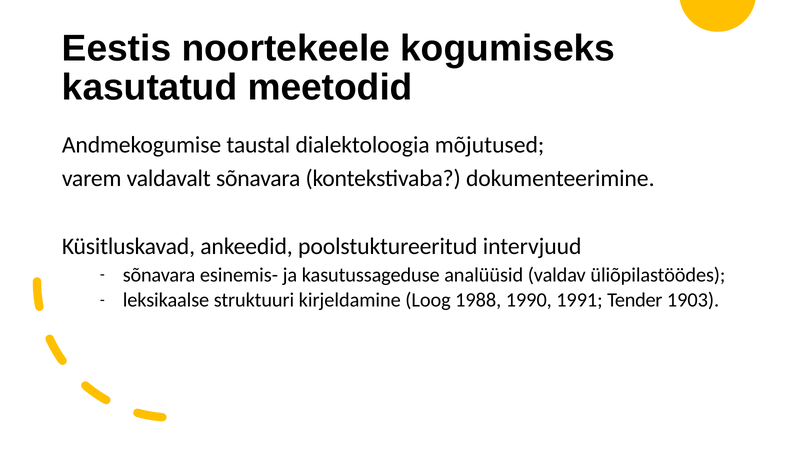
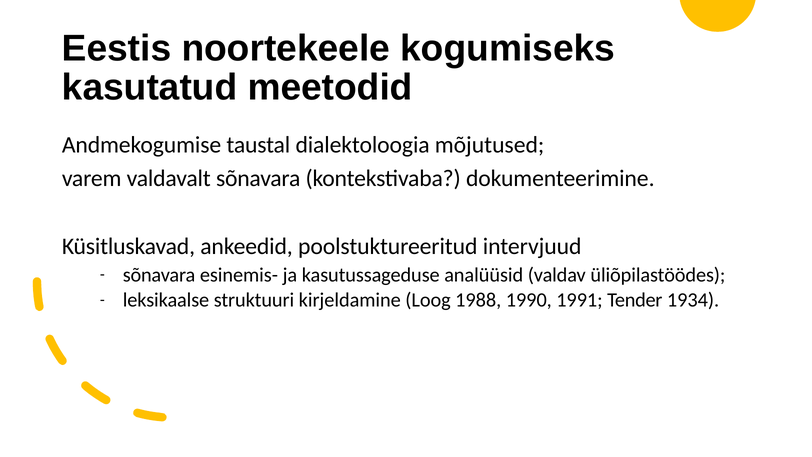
1903: 1903 -> 1934
